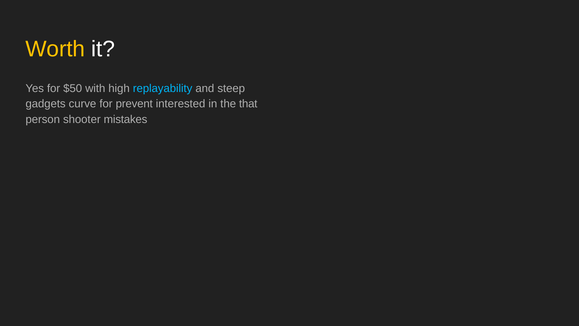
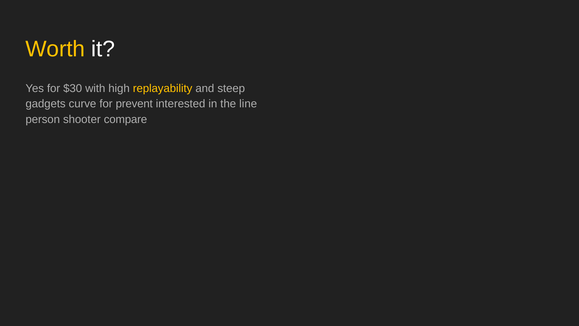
$50: $50 -> $30
replayability colour: light blue -> yellow
that: that -> line
mistakes: mistakes -> compare
